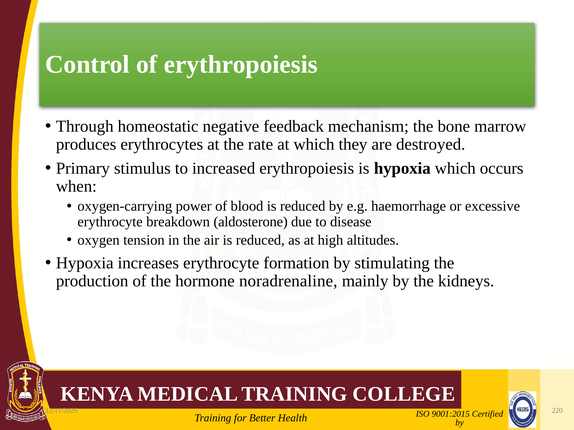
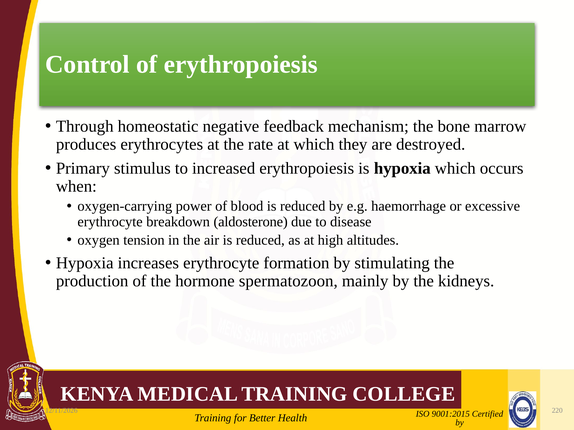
noradrenaline: noradrenaline -> spermatozoon
